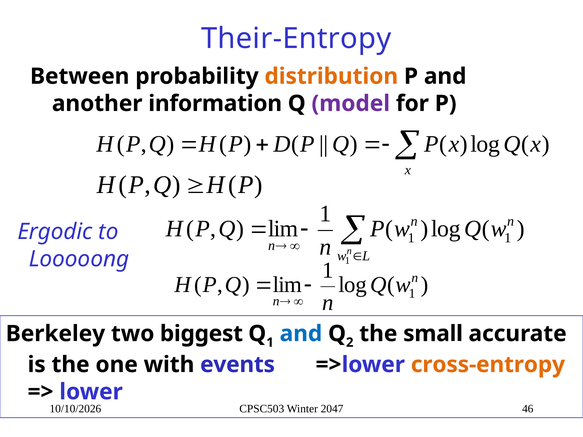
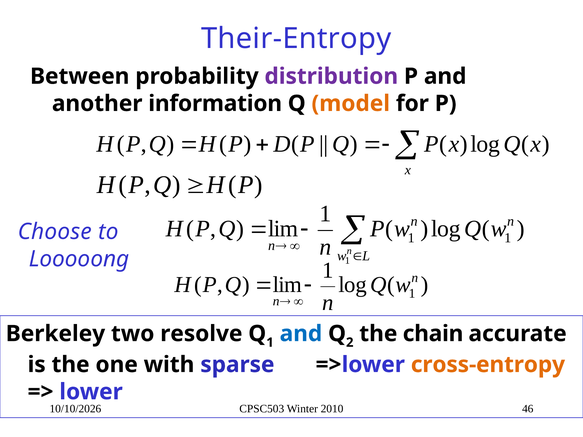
distribution colour: orange -> purple
model colour: purple -> orange
Ergodic: Ergodic -> Choose
biggest: biggest -> resolve
small: small -> chain
events: events -> sparse
2047: 2047 -> 2010
